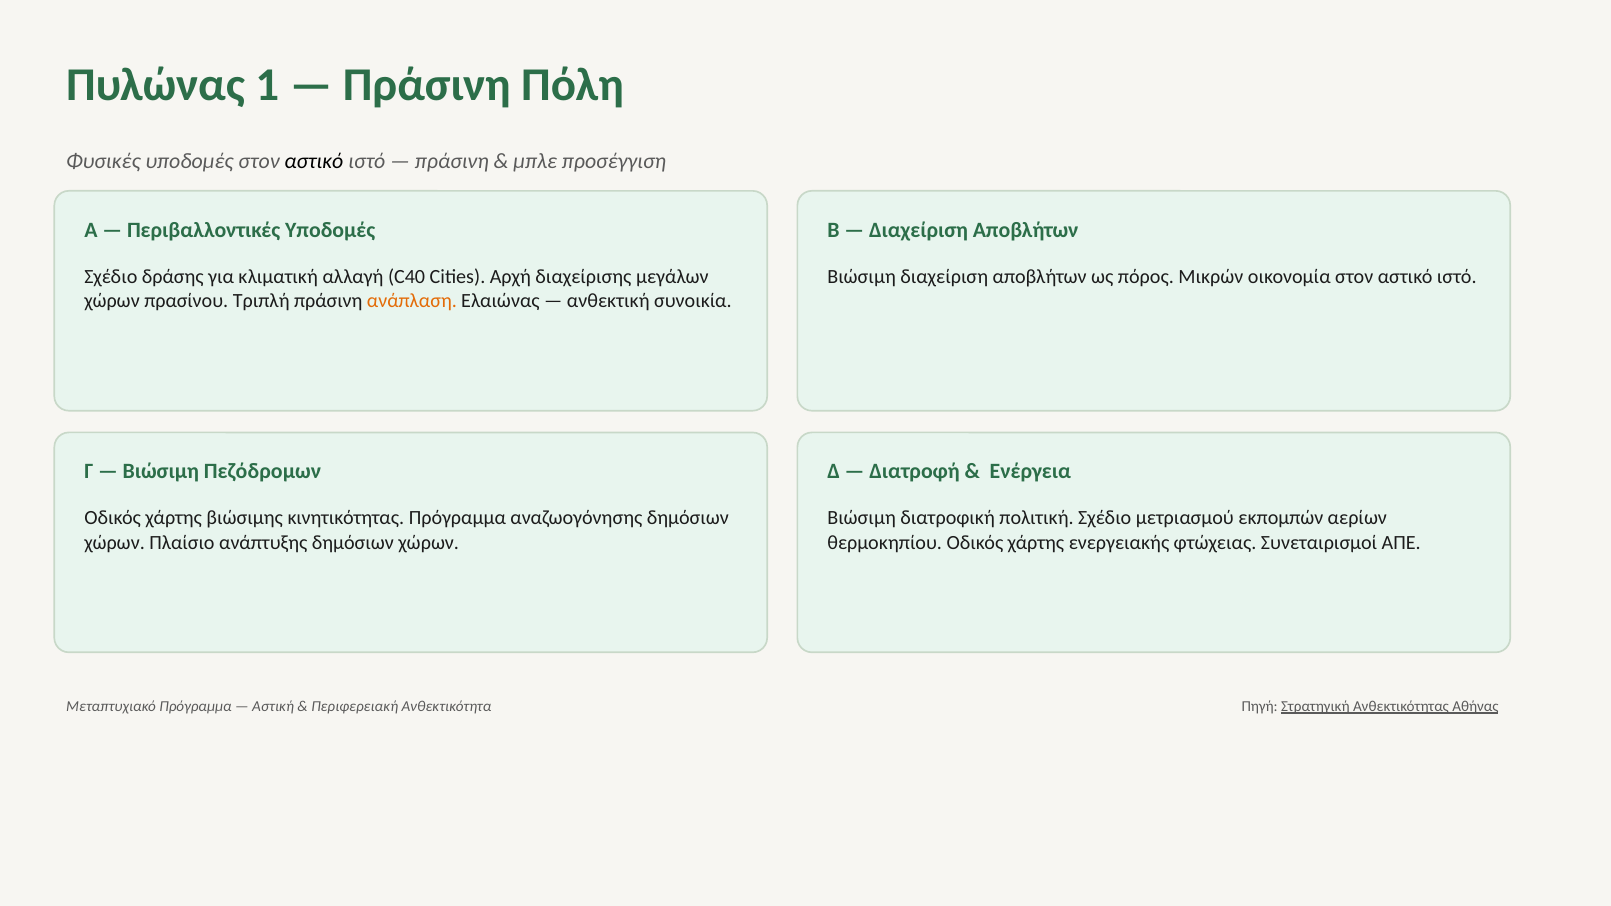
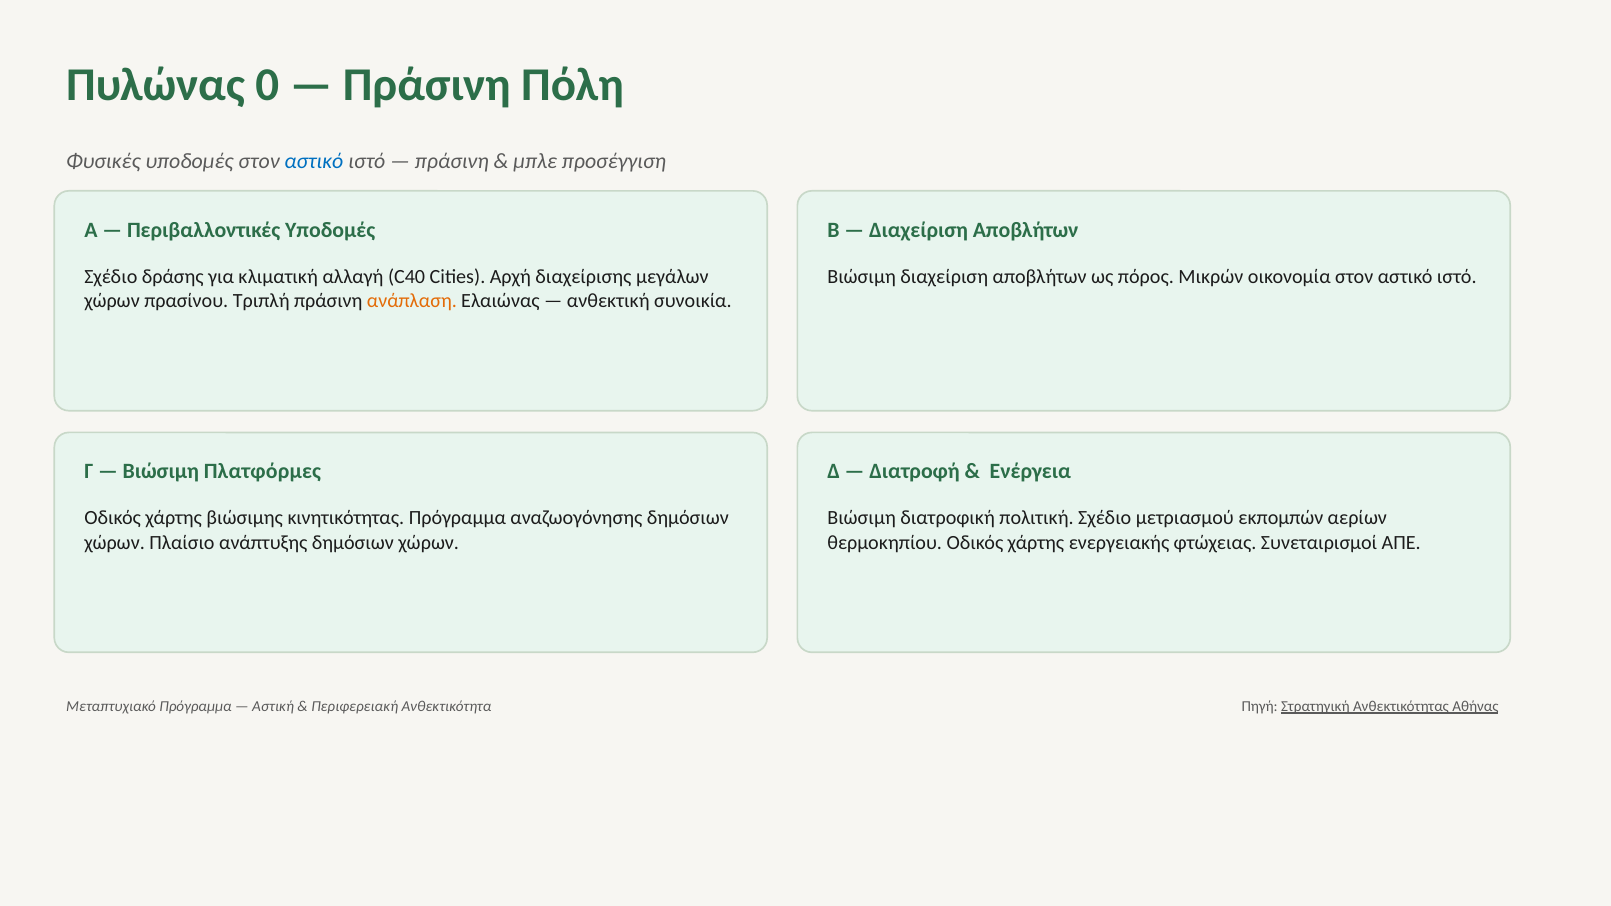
1: 1 -> 0
αστικό at (314, 162) colour: black -> blue
Πεζόδρομων: Πεζόδρομων -> Πλατφόρμες
